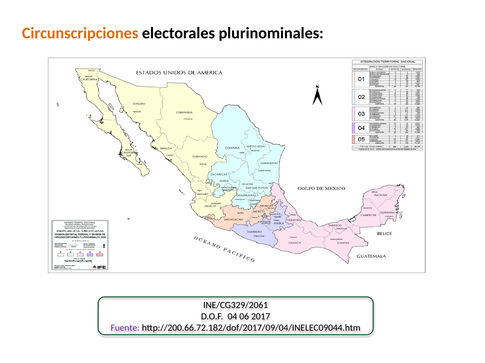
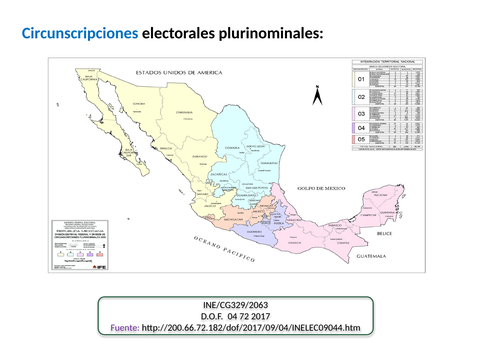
Circunscripciones colour: orange -> blue
INE/CG329/2061: INE/CG329/2061 -> INE/CG329/2063
06: 06 -> 72
